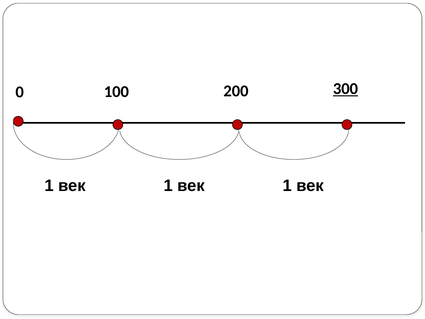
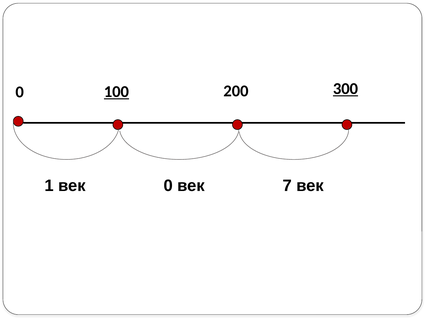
100 underline: none -> present
1 at (168, 186): 1 -> 0
1 at (287, 186): 1 -> 7
